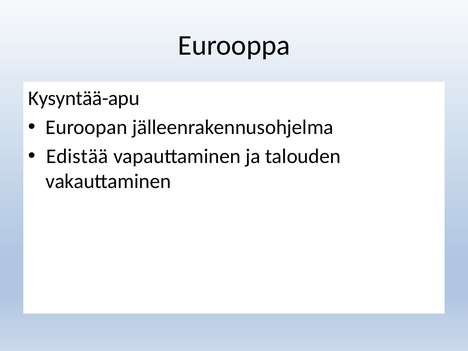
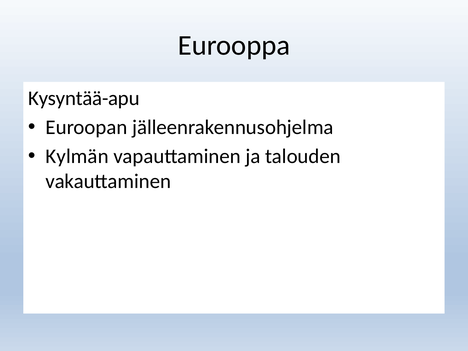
Edistää: Edistää -> Kylmän
